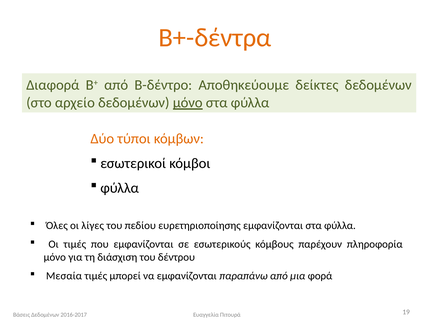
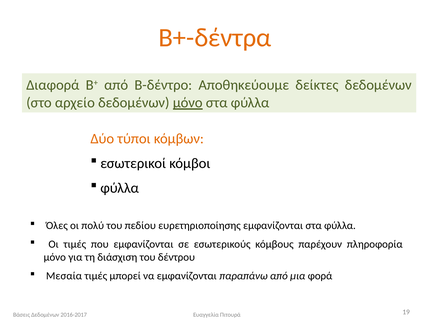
λίγες: λίγες -> πολύ
